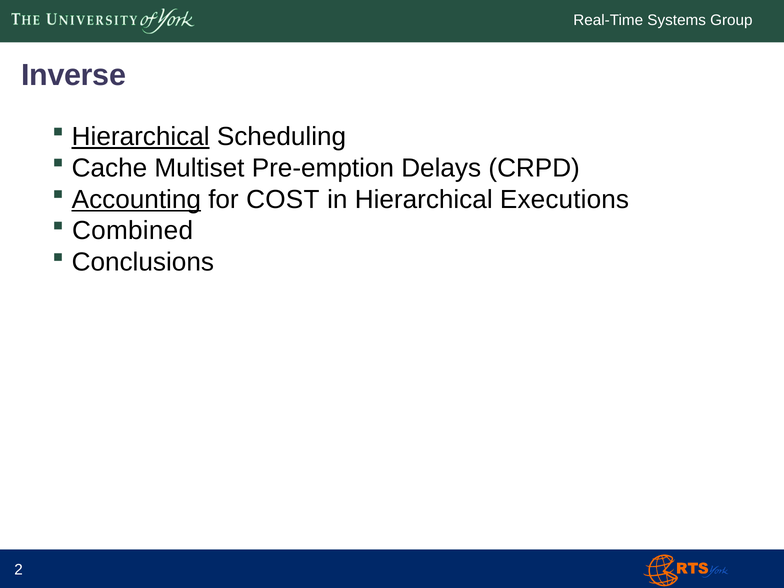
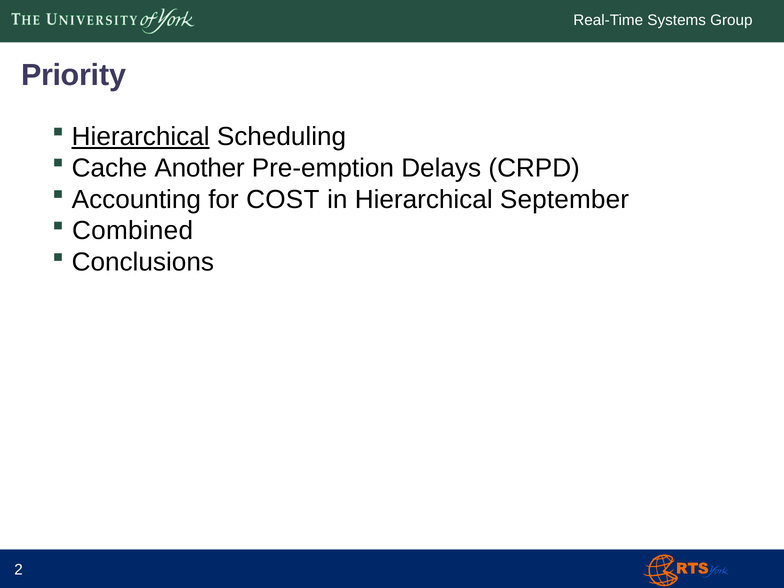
Inverse: Inverse -> Priority
Multiset: Multiset -> Another
Accounting underline: present -> none
Executions: Executions -> September
